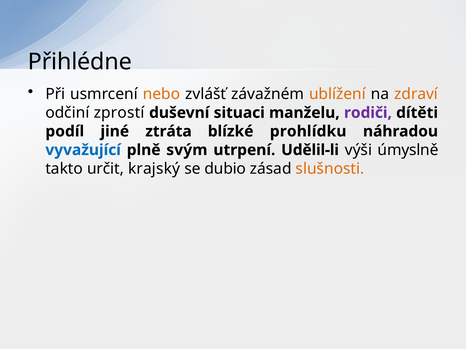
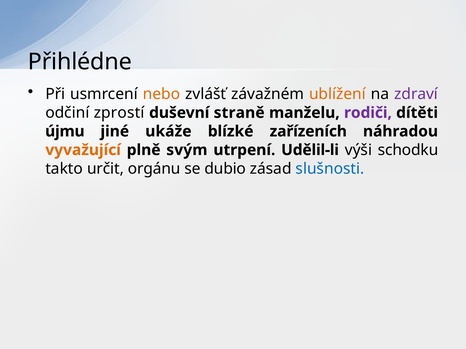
zdraví colour: orange -> purple
situaci: situaci -> straně
podíl: podíl -> újmu
ztráta: ztráta -> ukáže
prohlídku: prohlídku -> zařízeních
vyvažující colour: blue -> orange
úmyslně: úmyslně -> schodku
krajský: krajský -> orgánu
slušnosti colour: orange -> blue
